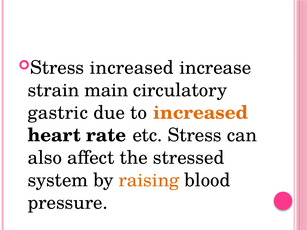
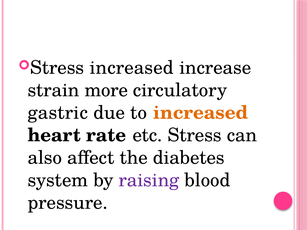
main: main -> more
stressed: stressed -> diabetes
raising colour: orange -> purple
